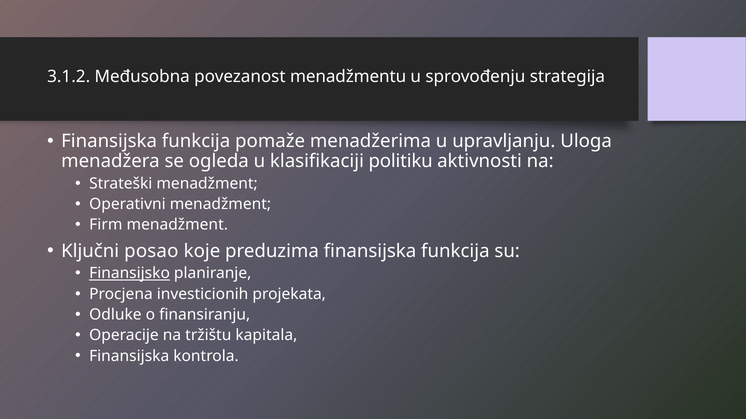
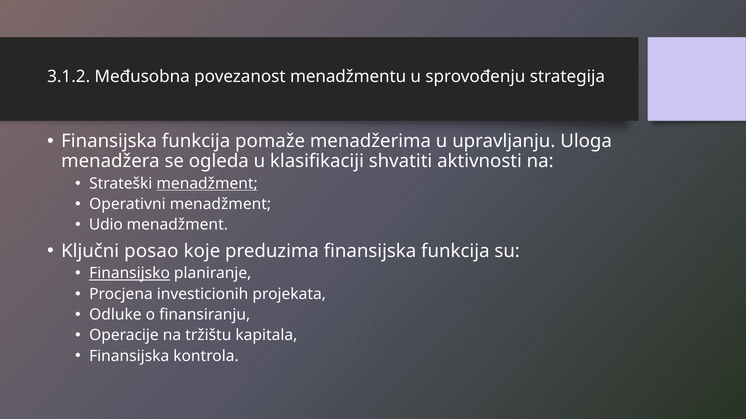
politiku: politiku -> shvatiti
menadžment at (207, 184) underline: none -> present
Firm: Firm -> Udio
